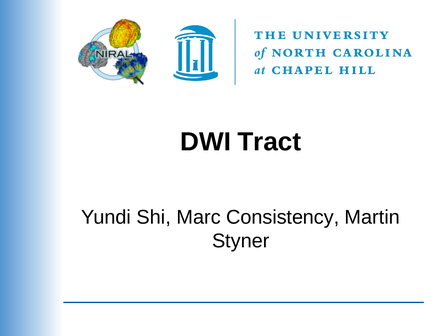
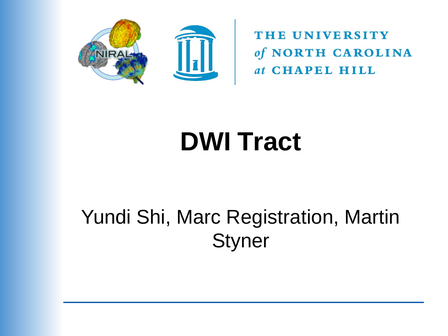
Consistency: Consistency -> Registration
